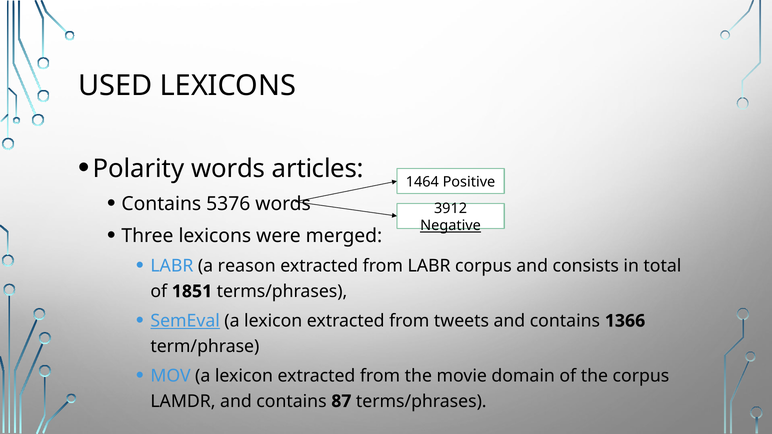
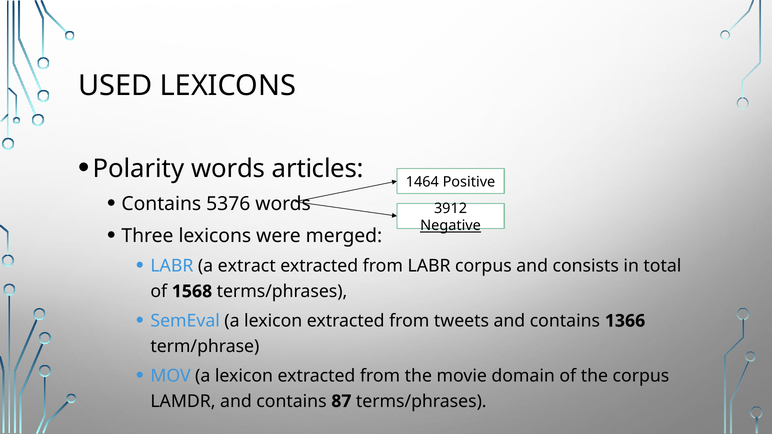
reason: reason -> extract
1851: 1851 -> 1568
SemEval underline: present -> none
